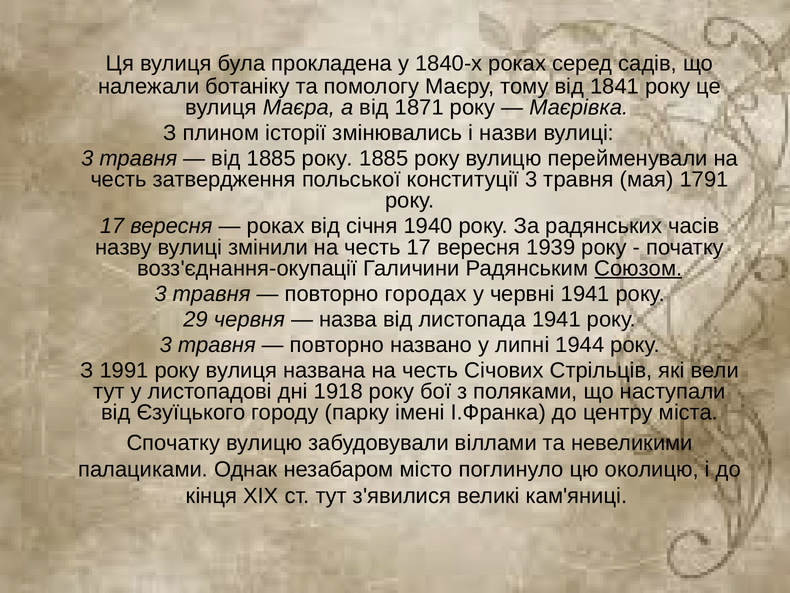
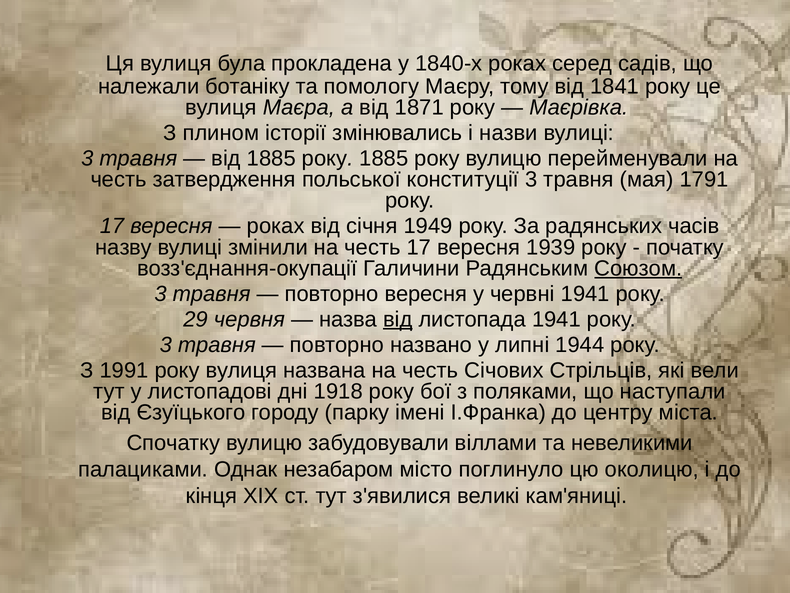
1940: 1940 -> 1949
повторно городах: городах -> вересня
від at (398, 319) underline: none -> present
